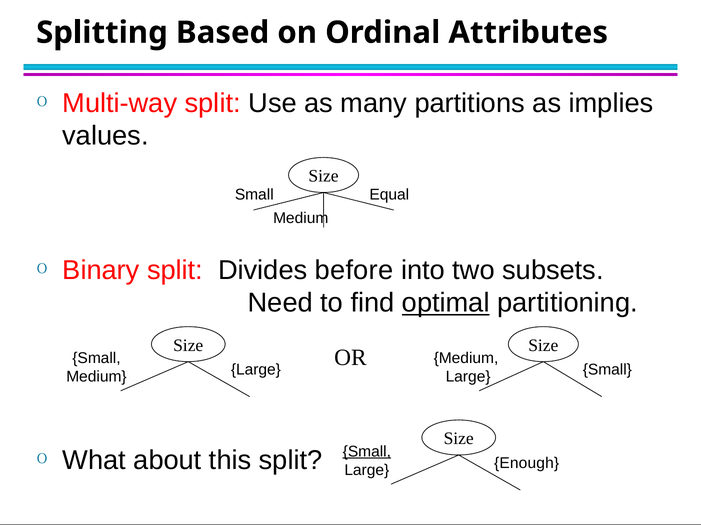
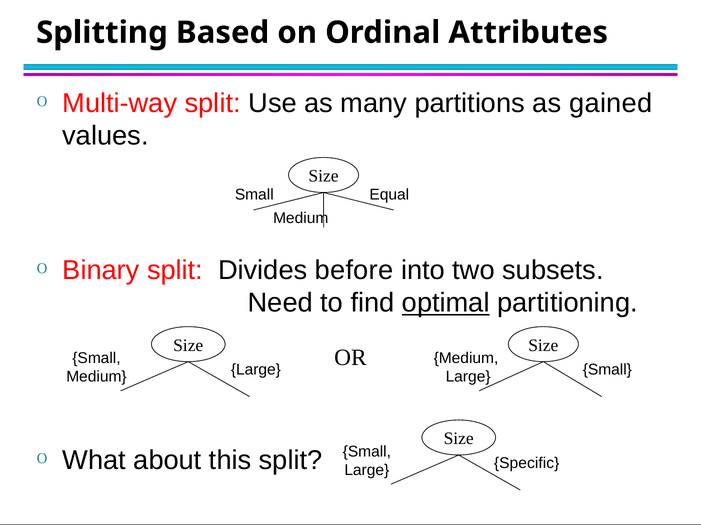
implies: implies -> gained
Small at (367, 452) underline: present -> none
Enough: Enough -> Specific
